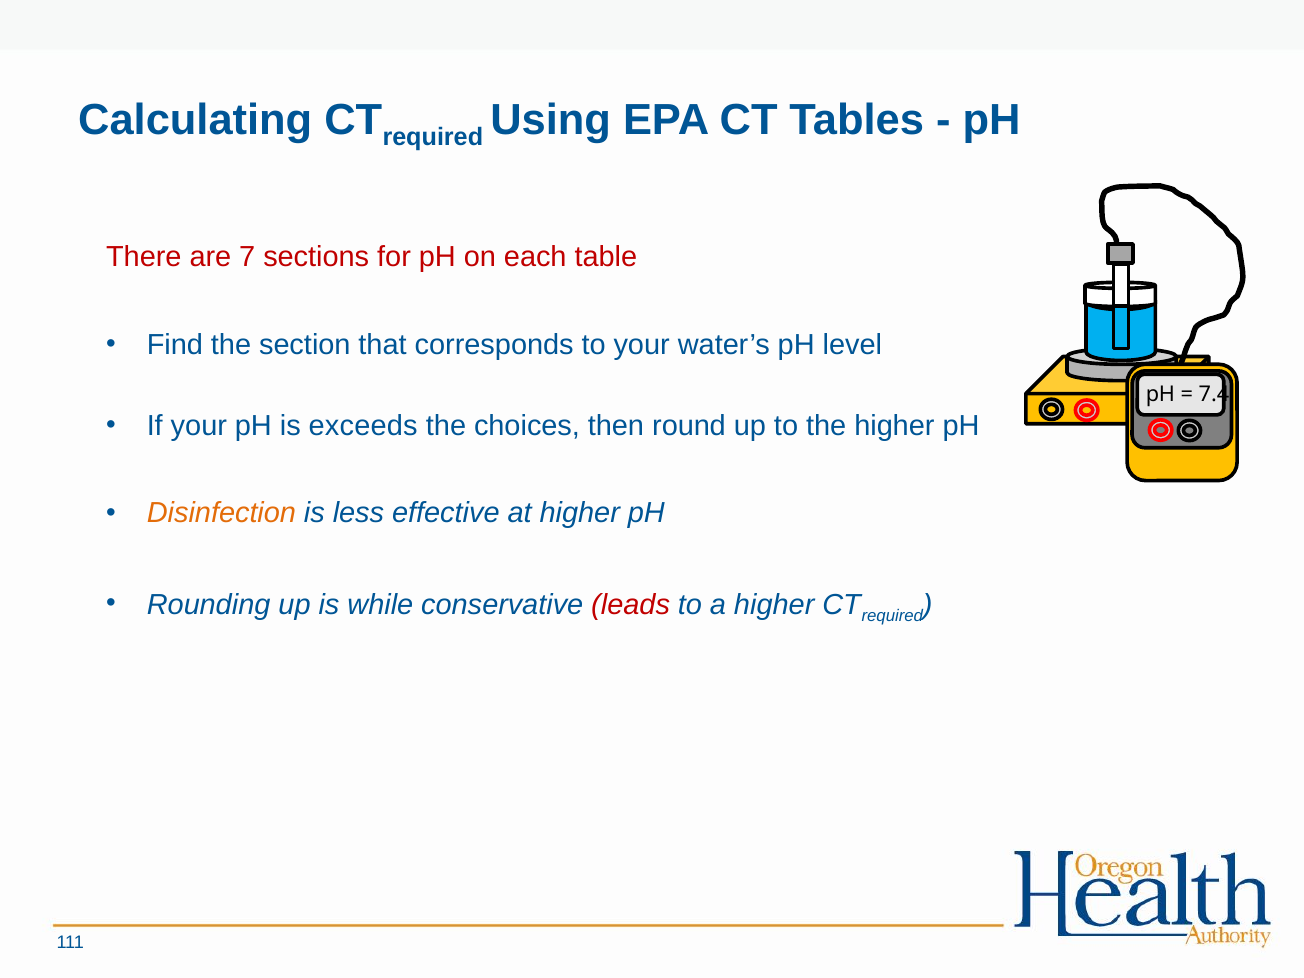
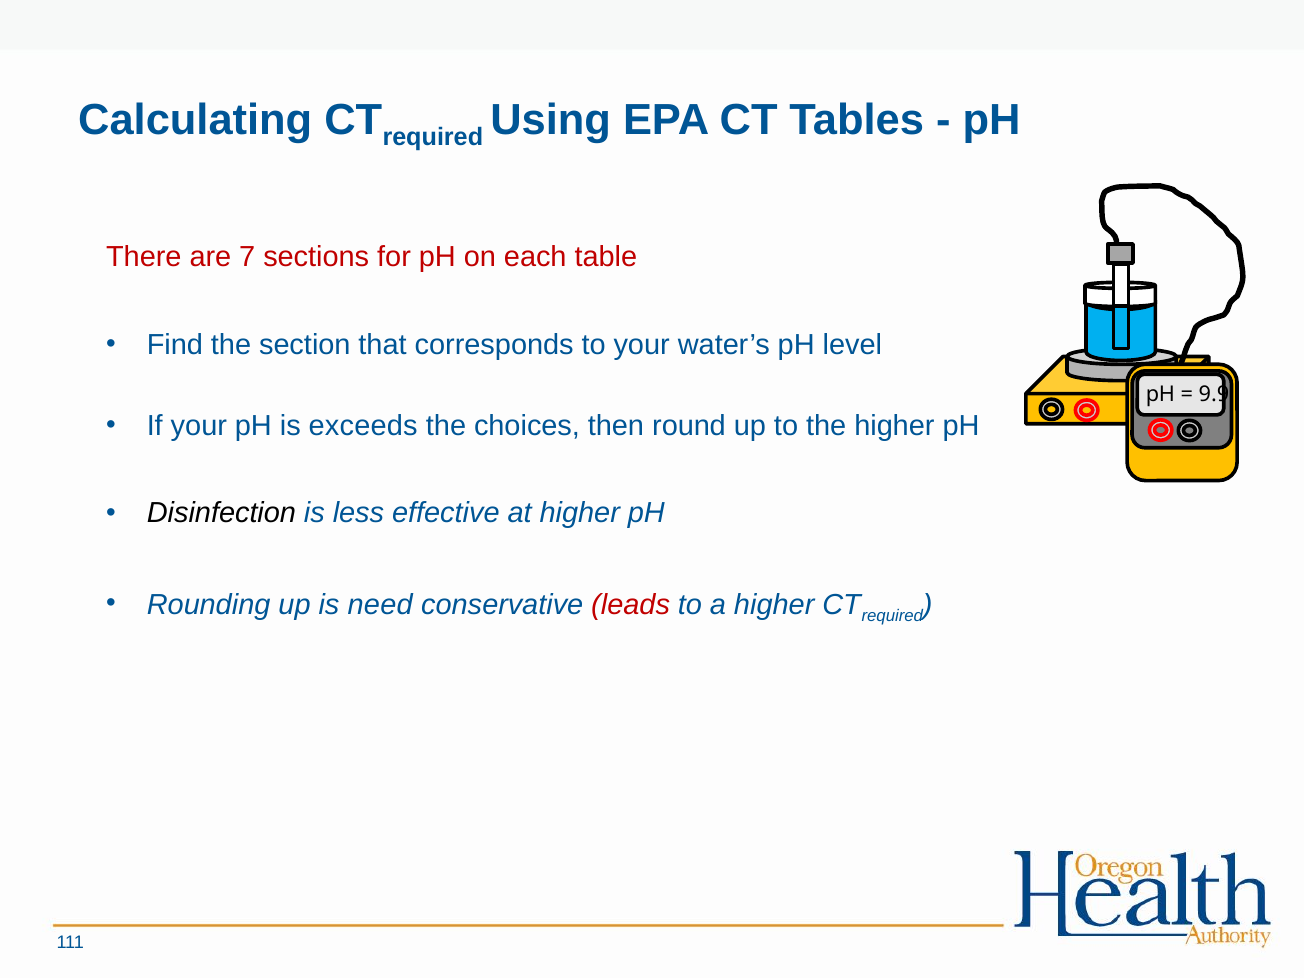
7.4: 7.4 -> 9.9
Disinfection colour: orange -> black
while: while -> need
